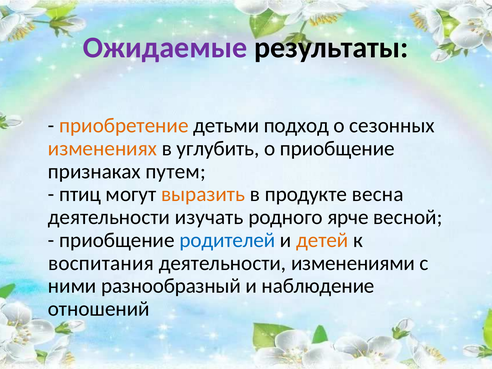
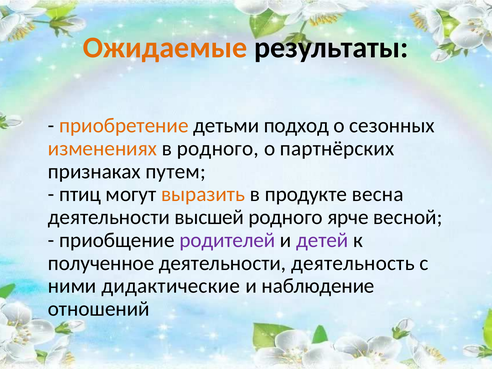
Ожидаемые colour: purple -> orange
в углубить: углубить -> родного
о приобщение: приобщение -> партнёрских
изучать: изучать -> высшей
родителей colour: blue -> purple
детей colour: orange -> purple
воспитания: воспитания -> полученное
изменениями: изменениями -> деятельность
разнообразный: разнообразный -> дидактические
